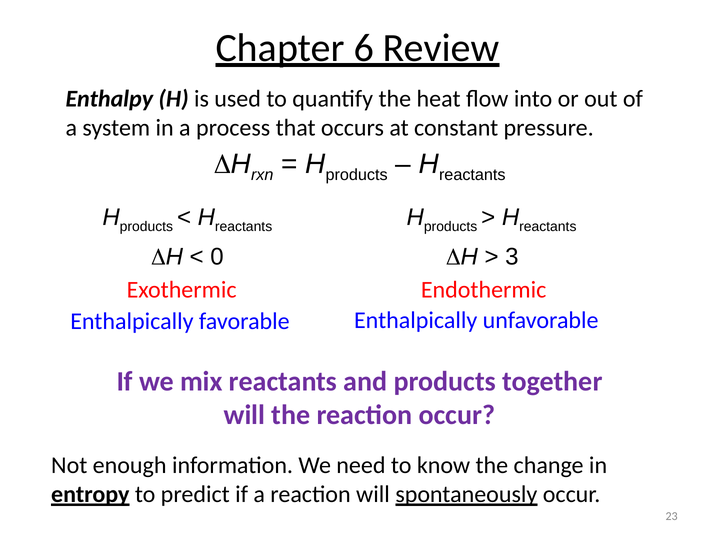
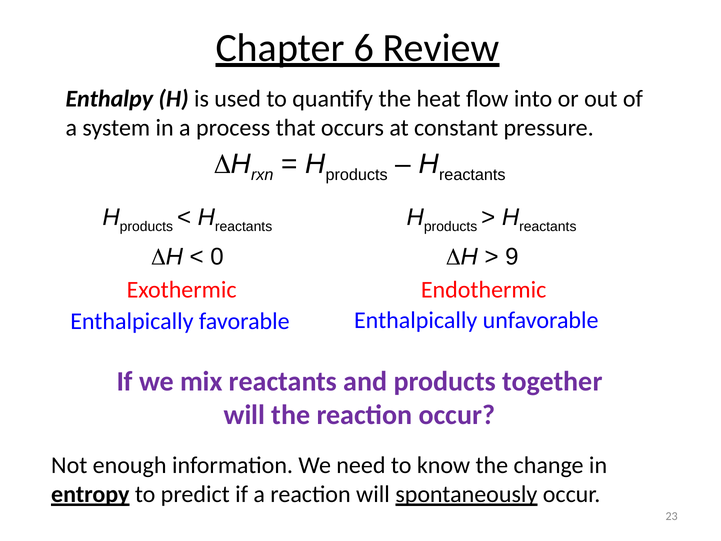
3: 3 -> 9
